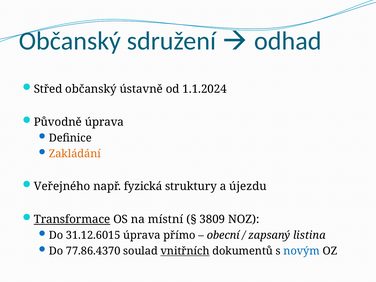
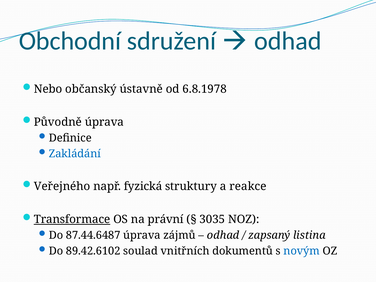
Občanský at (70, 41): Občanský -> Obchodní
Střed: Střed -> Nebo
1.1.2024: 1.1.2024 -> 6.8.1978
Zakládání colour: orange -> blue
újezdu: újezdu -> reakce
místní: místní -> právní
3809: 3809 -> 3035
31.12.6015: 31.12.6015 -> 87.44.6487
přímo: přímo -> zájmů
obecní at (223, 235): obecní -> odhad
77.86.4370: 77.86.4370 -> 89.42.6102
vnitřních underline: present -> none
